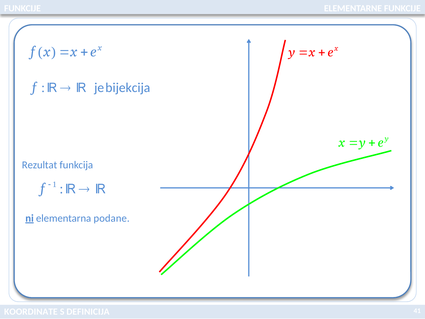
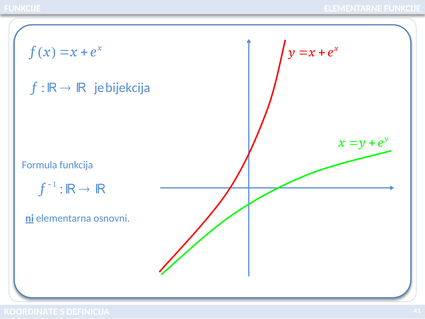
Rezultat: Rezultat -> Formula
podane: podane -> osnovni
